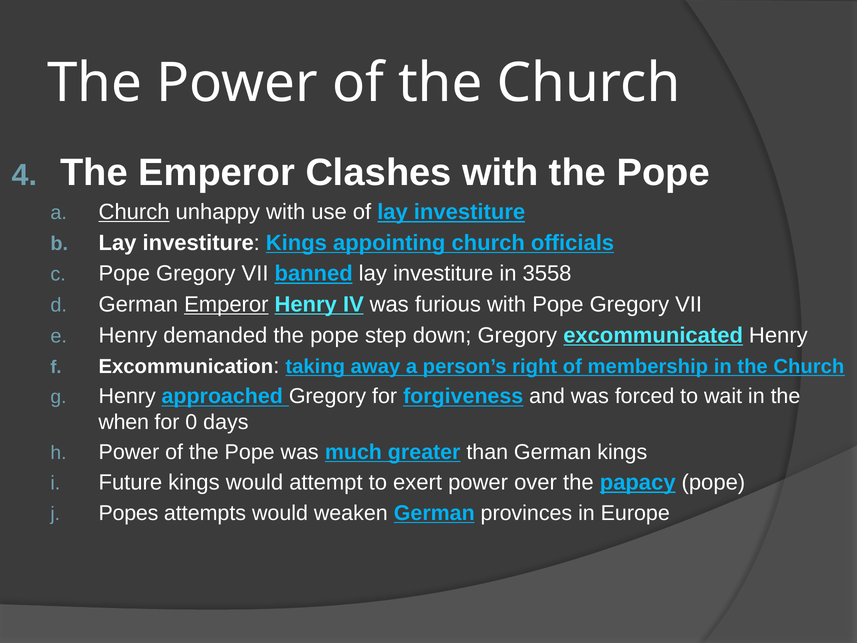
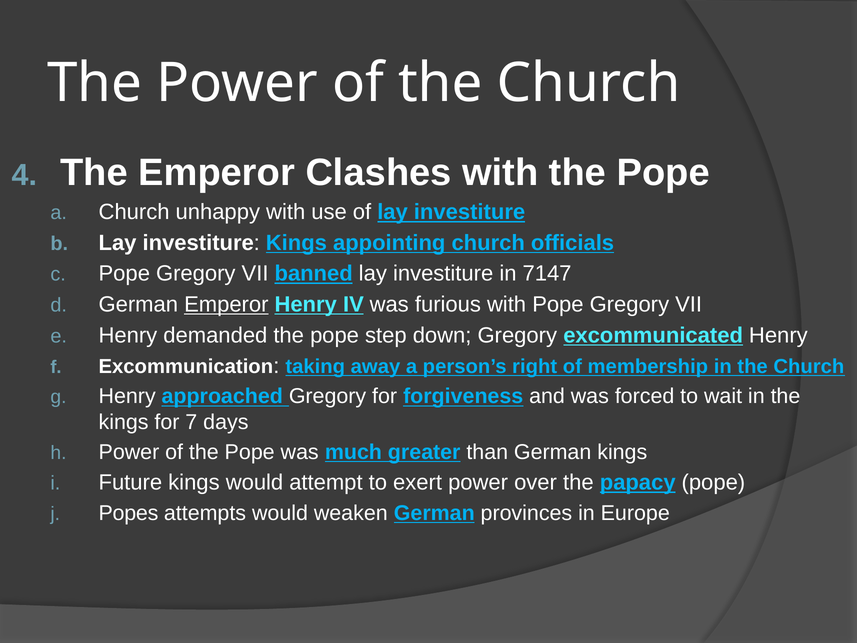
Church at (134, 212) underline: present -> none
3558: 3558 -> 7147
when at (124, 422): when -> kings
0: 0 -> 7
